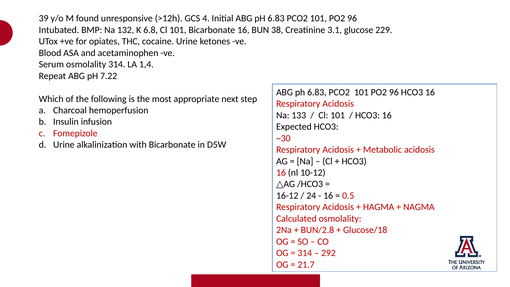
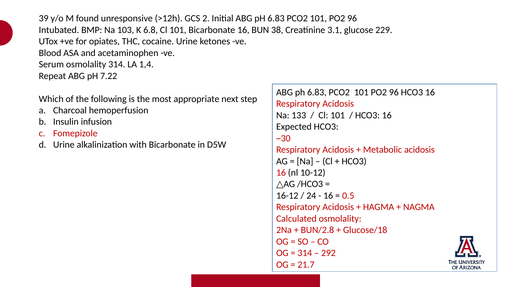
4: 4 -> 2
132: 132 -> 103
